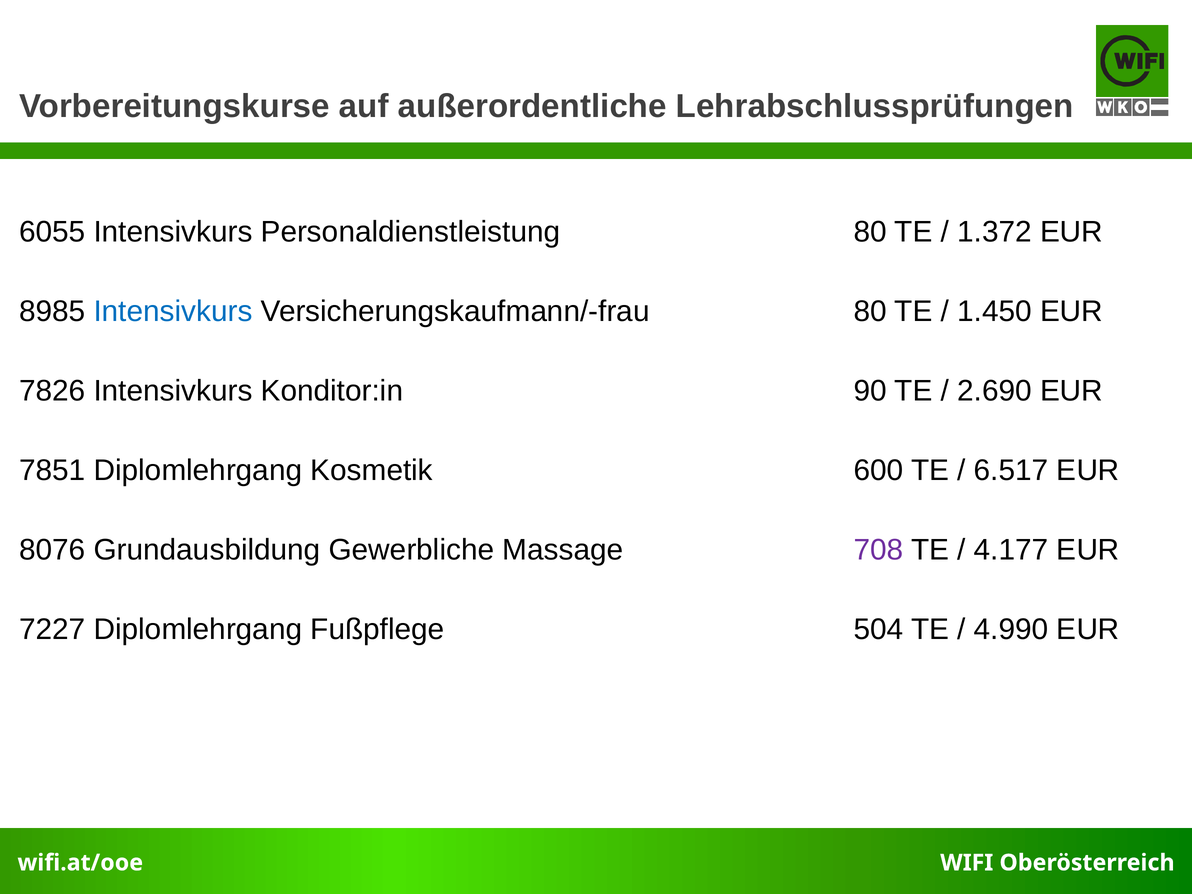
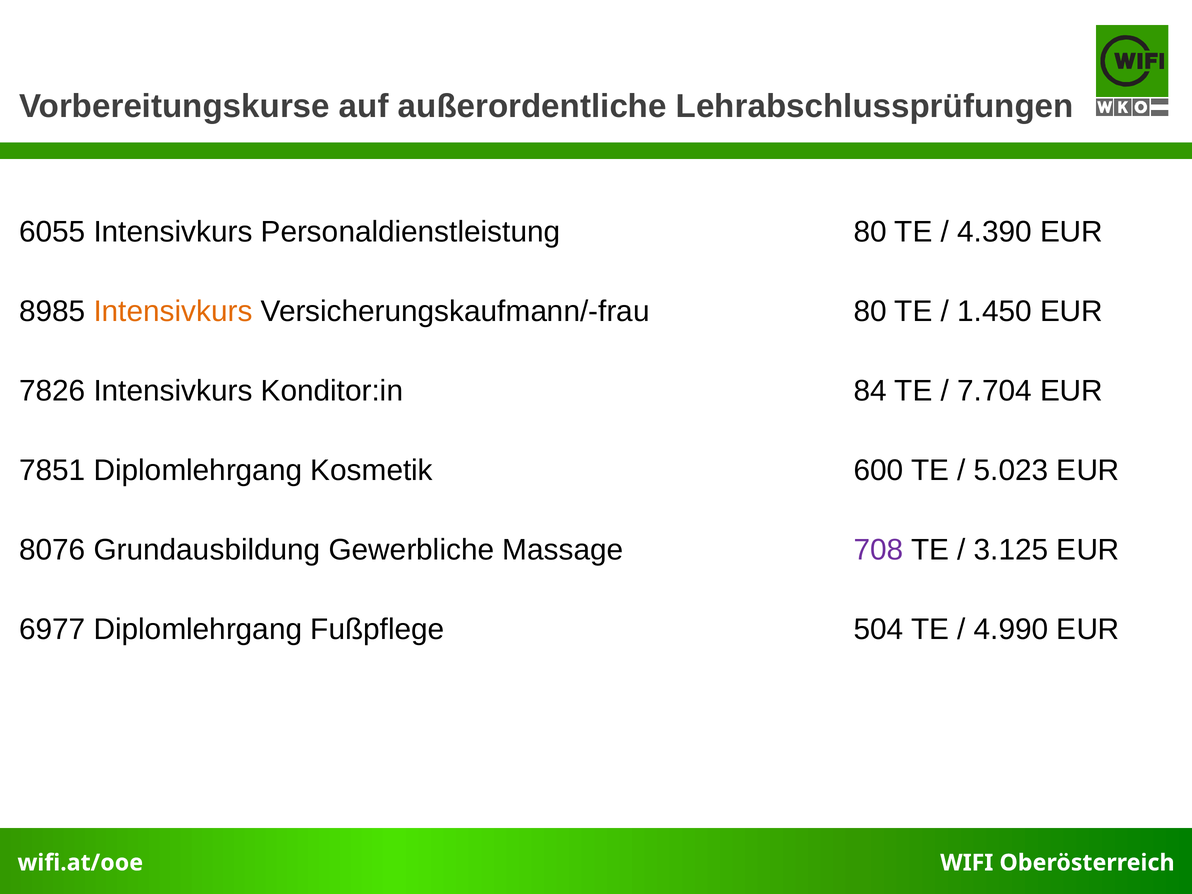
1.372: 1.372 -> 4.390
Intensivkurs at (173, 311) colour: blue -> orange
90: 90 -> 84
2.690: 2.690 -> 7.704
6.517: 6.517 -> 5.023
4.177: 4.177 -> 3.125
7227: 7227 -> 6977
